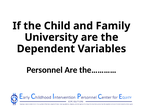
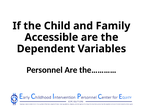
University: University -> Accessible
